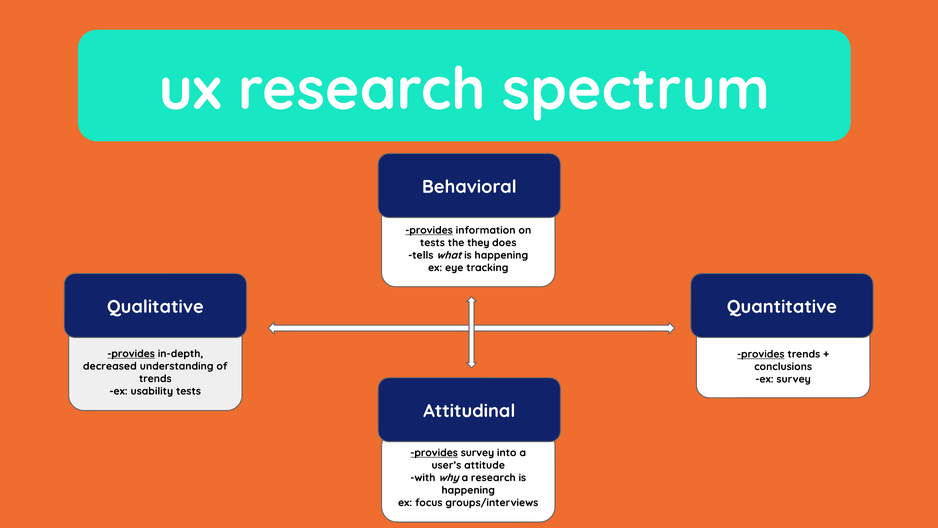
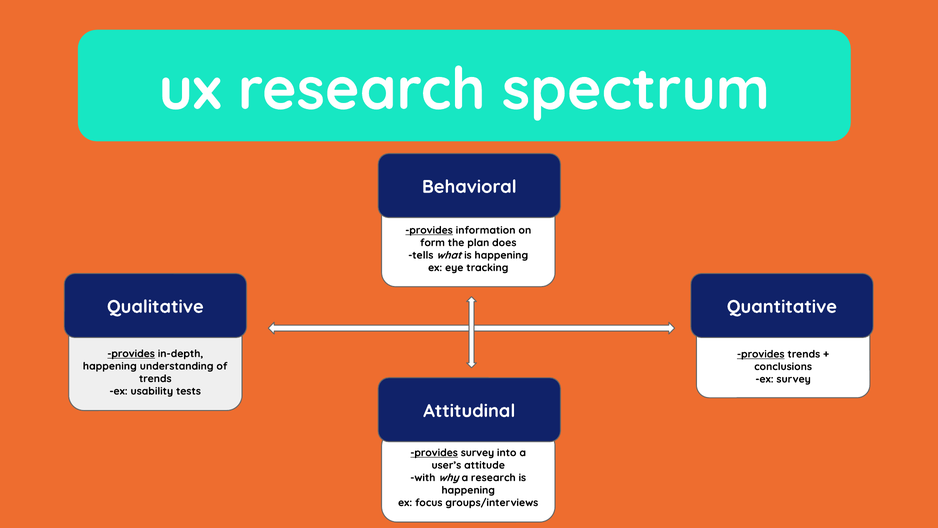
tests at (432, 243): tests -> form
they: they -> plan
decreased at (110, 366): decreased -> happening
